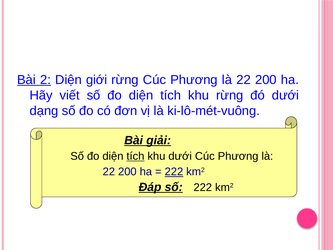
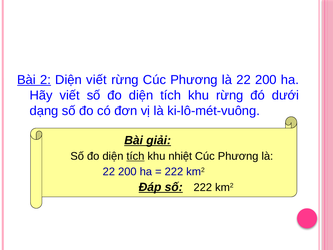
Diện giới: giới -> viết
khu dưới: dưới -> nhiệt
222 at (174, 172) underline: present -> none
